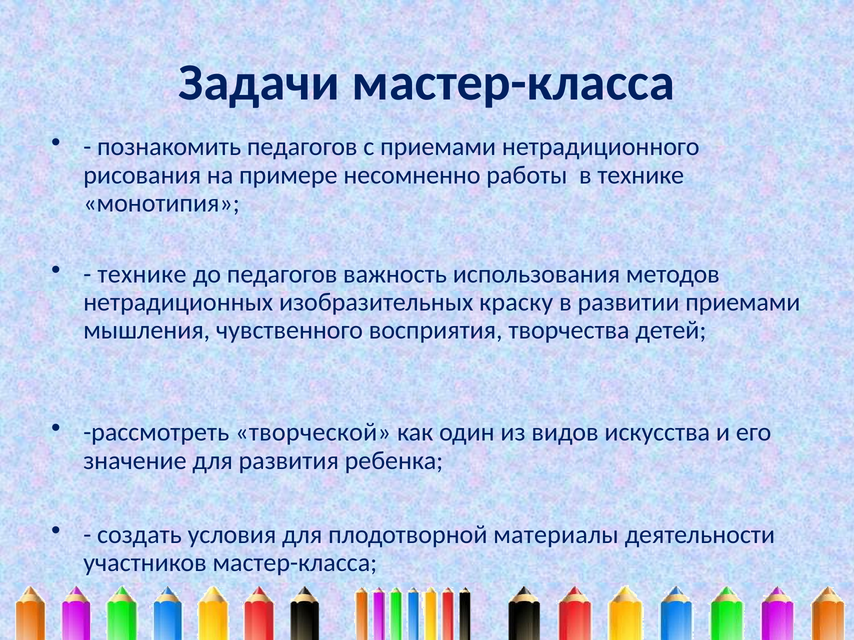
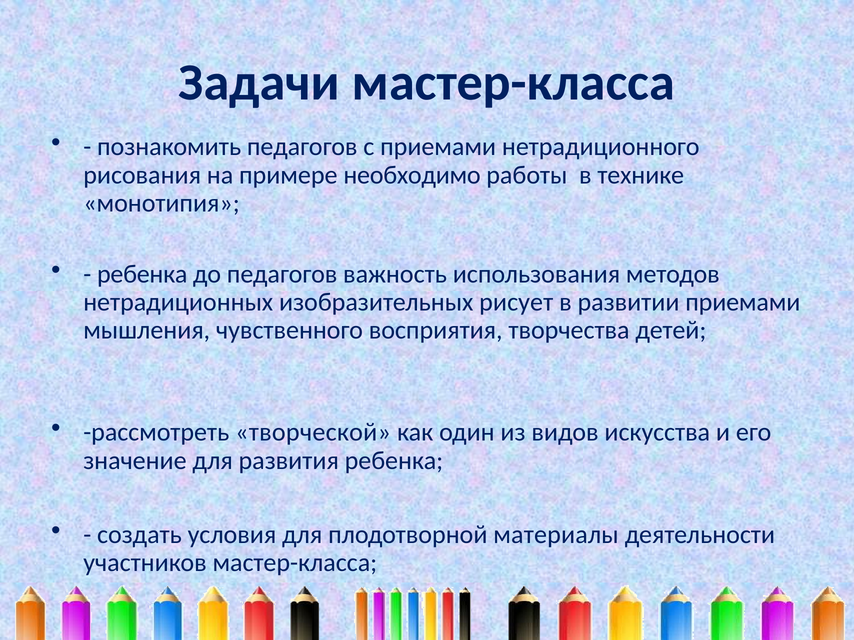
несомненно: несомненно -> необходимо
технике at (142, 274): технике -> ребенка
краску: краску -> рисует
